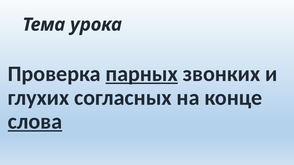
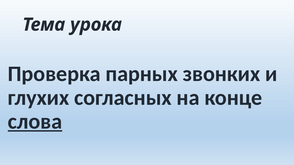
парных underline: present -> none
